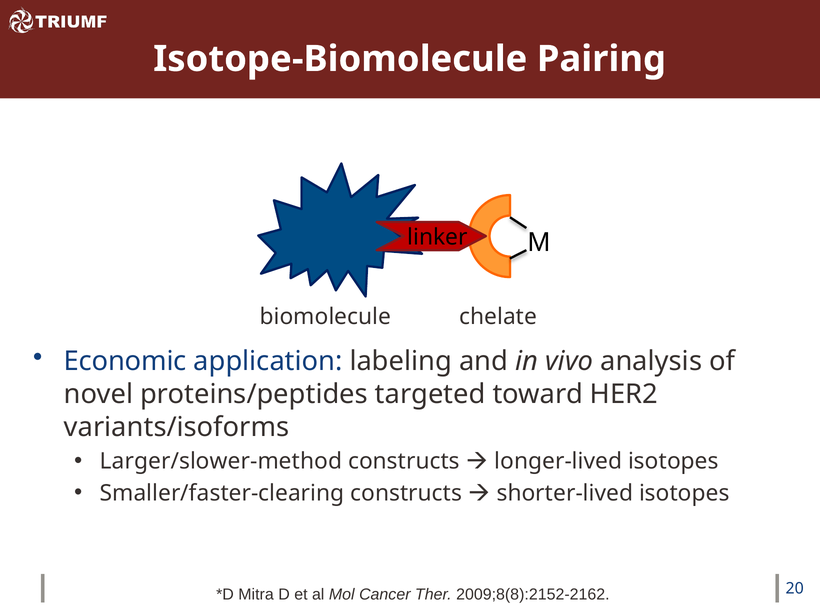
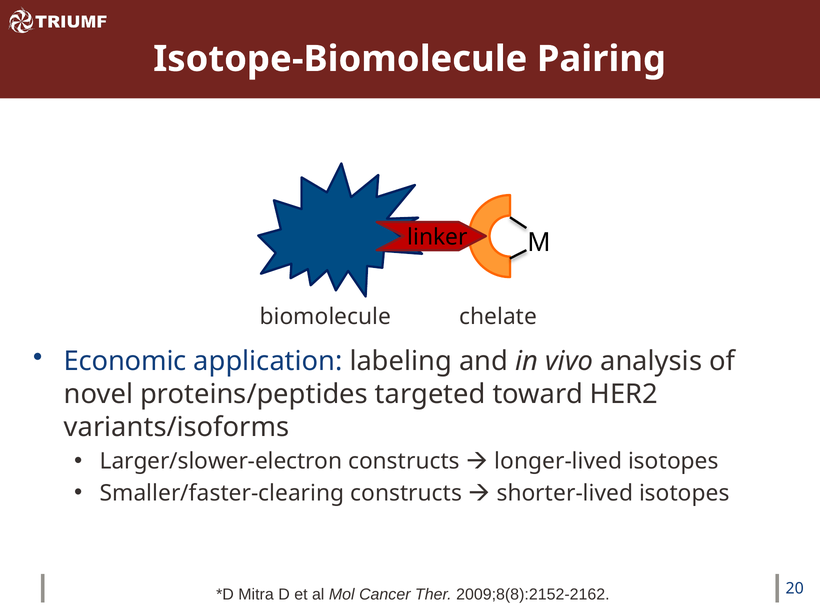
Larger/slower-method: Larger/slower-method -> Larger/slower-electron
